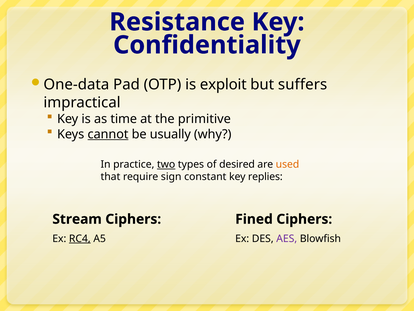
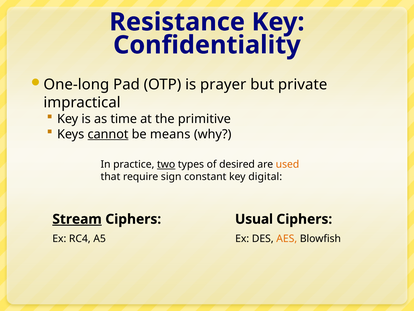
One-data: One-data -> One-long
exploit: exploit -> prayer
suffers: suffers -> private
usually: usually -> means
replies: replies -> digital
Stream underline: none -> present
Fined: Fined -> Usual
RC4 underline: present -> none
AES colour: purple -> orange
